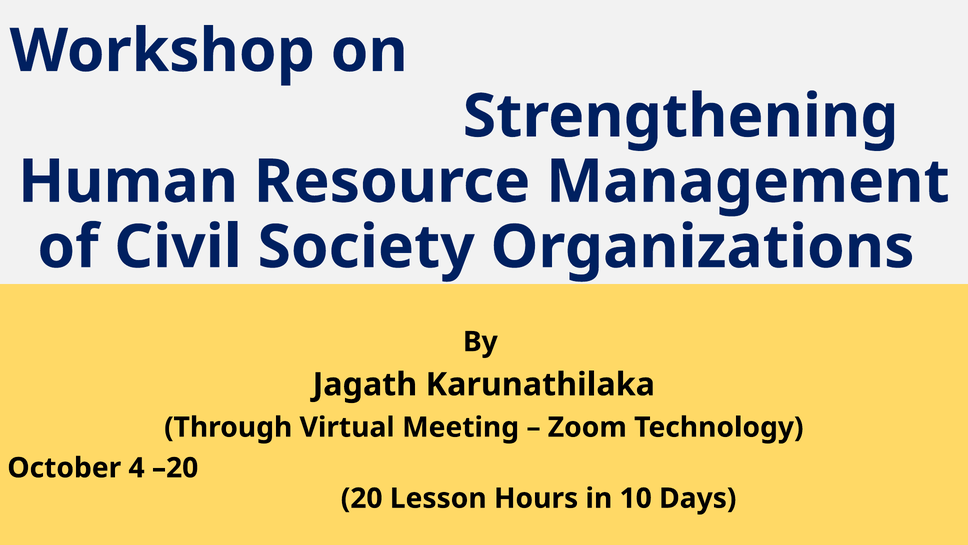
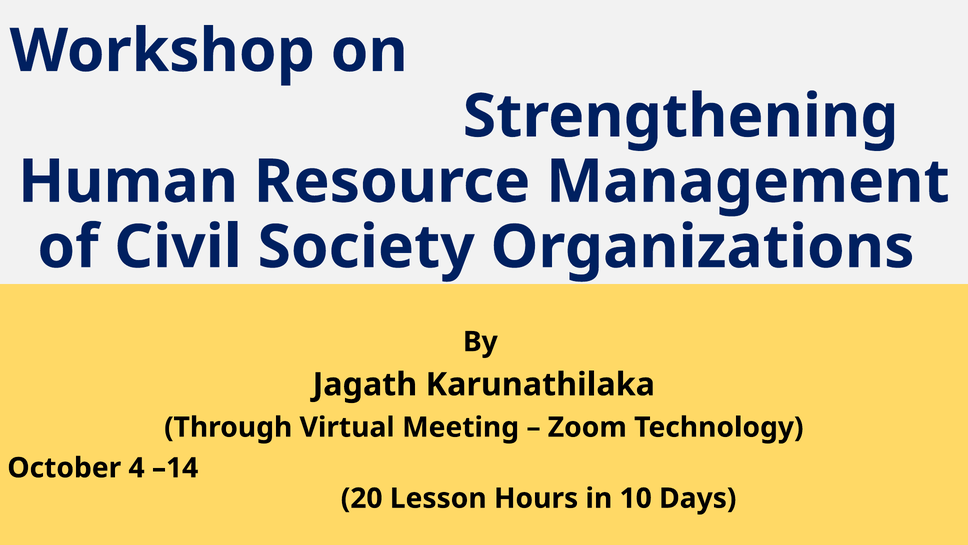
–20: –20 -> –14
